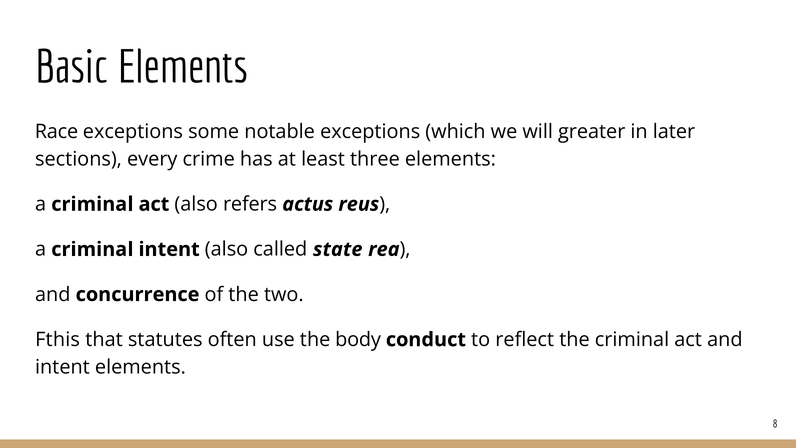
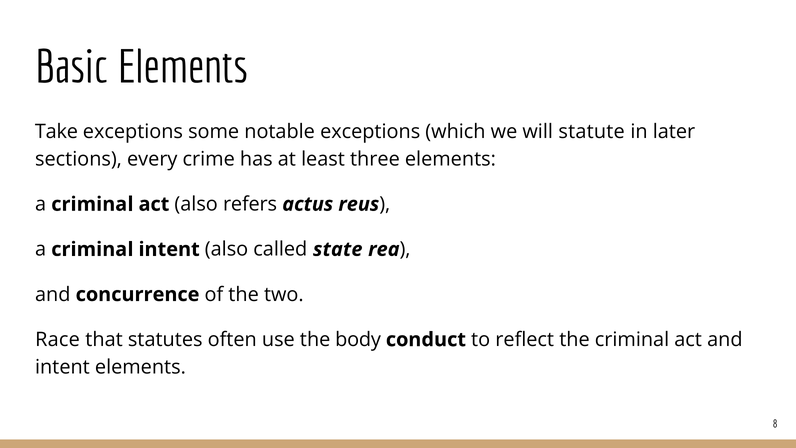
Race: Race -> Take
greater: greater -> statute
Fthis: Fthis -> Race
